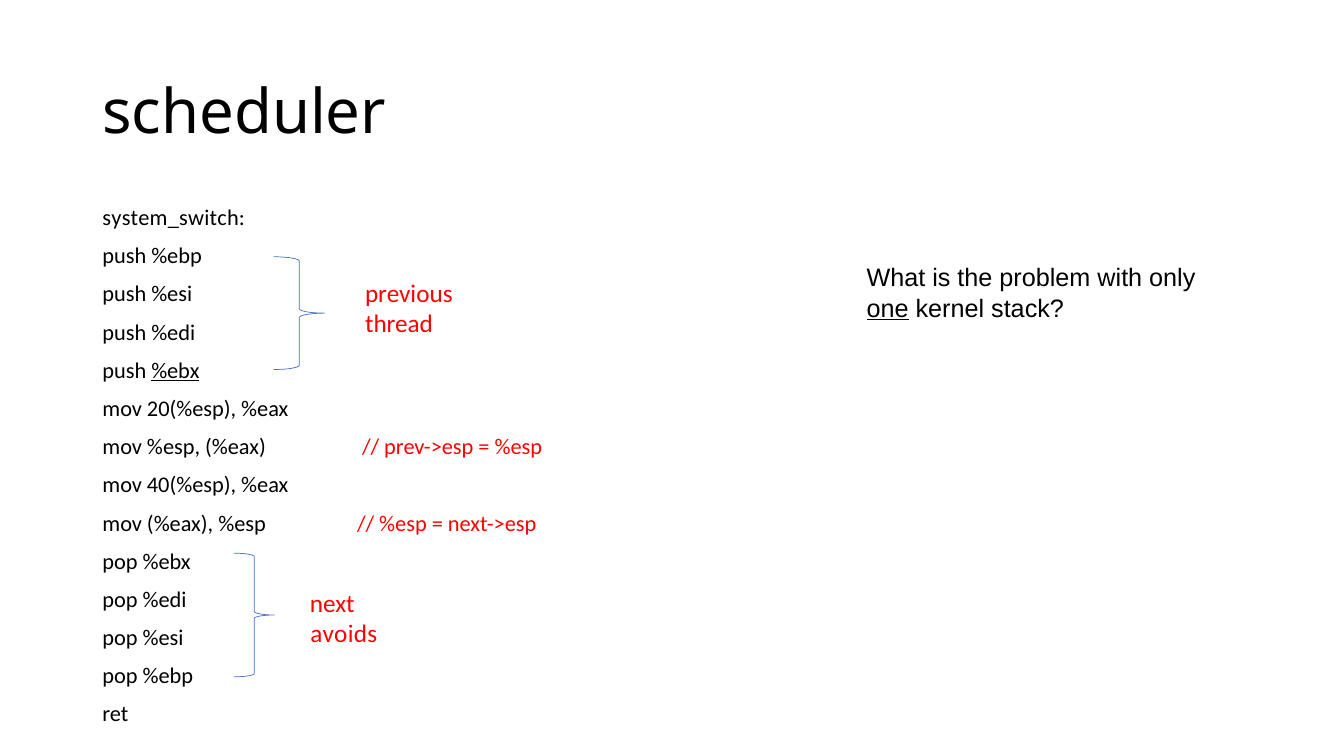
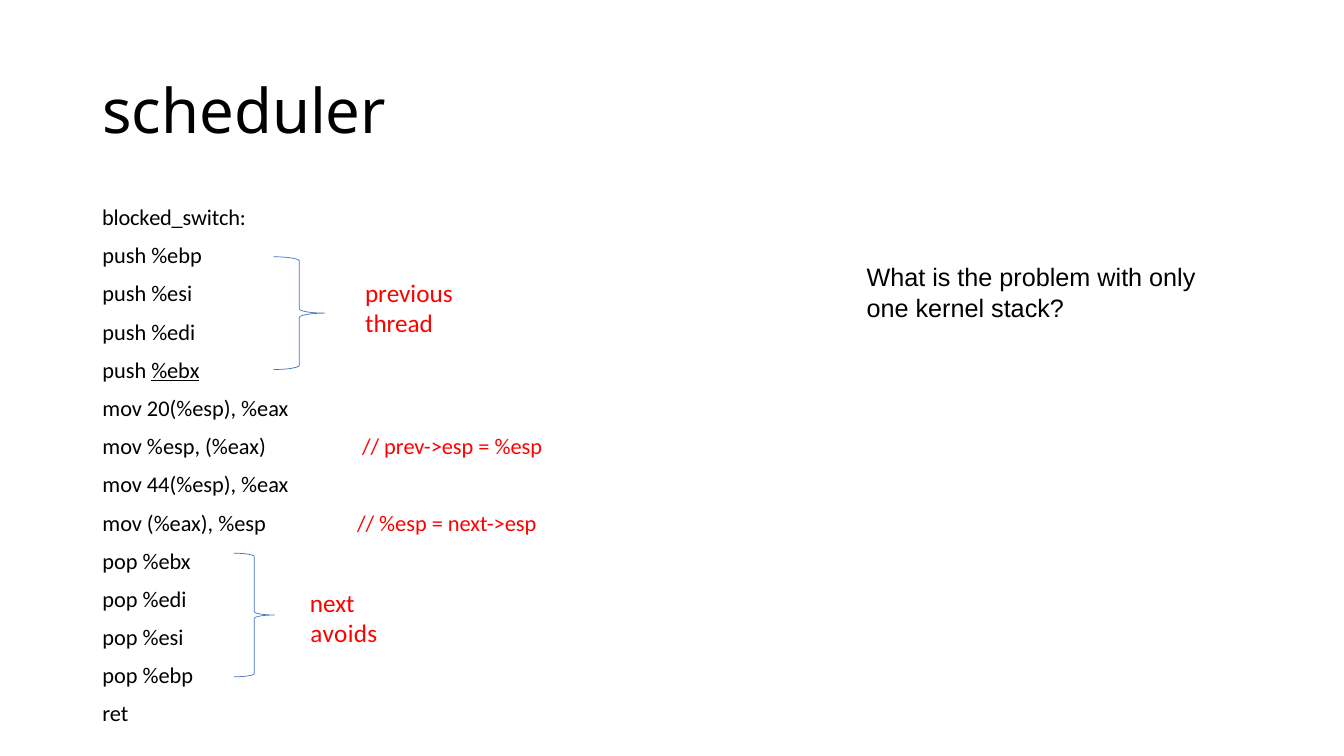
system_switch: system_switch -> blocked_switch
one underline: present -> none
40(%esp: 40(%esp -> 44(%esp
